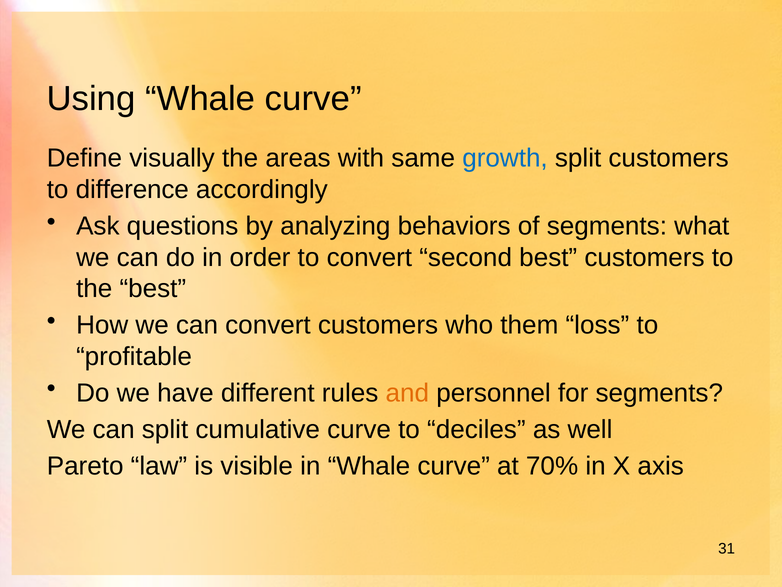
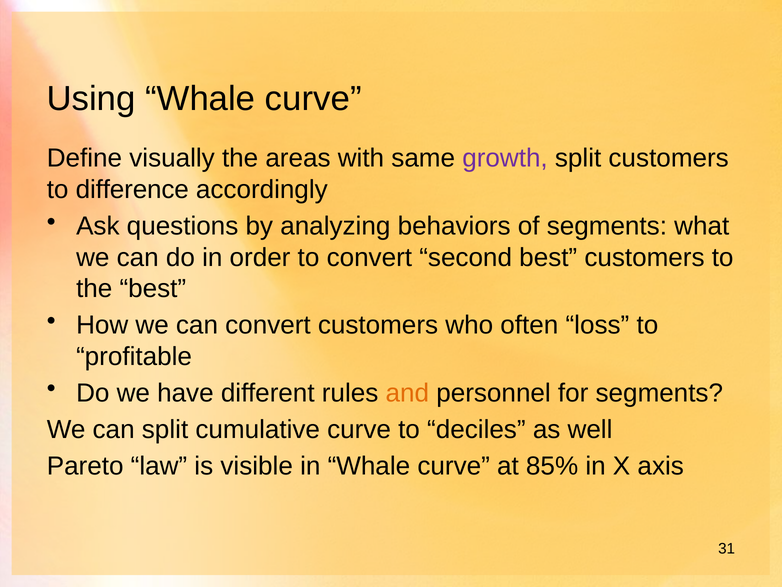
growth colour: blue -> purple
them: them -> often
70%: 70% -> 85%
